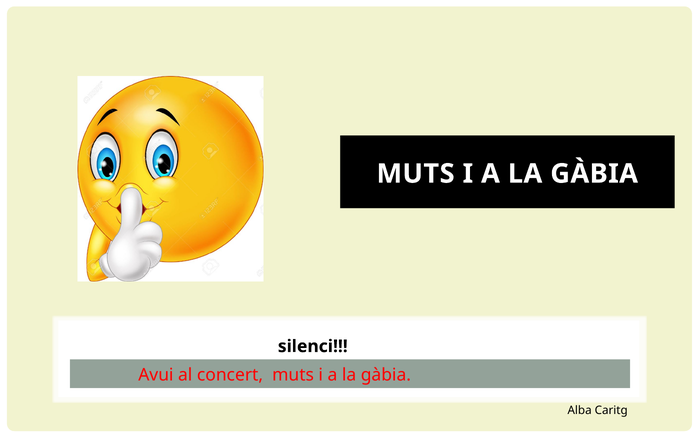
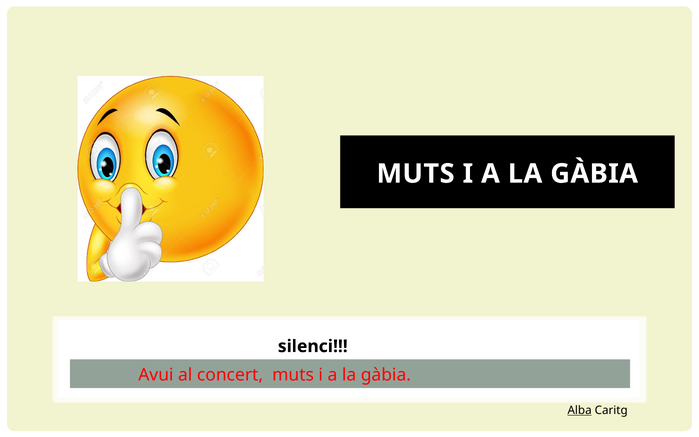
Alba underline: none -> present
